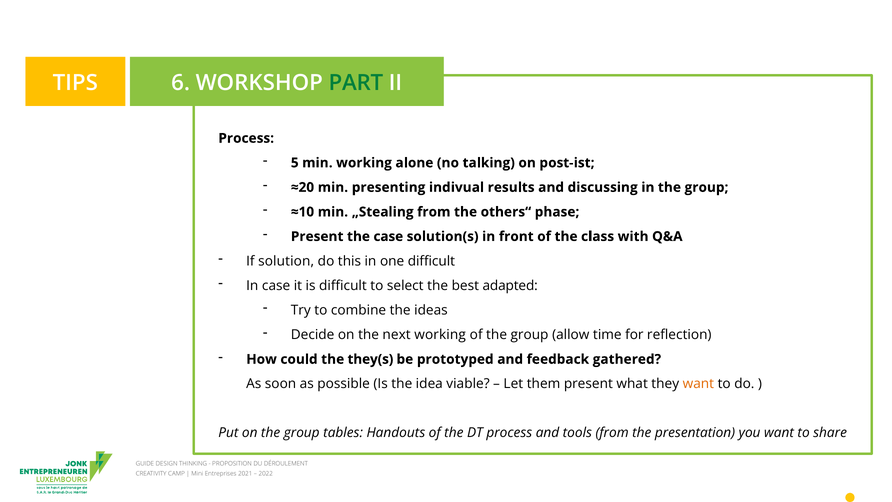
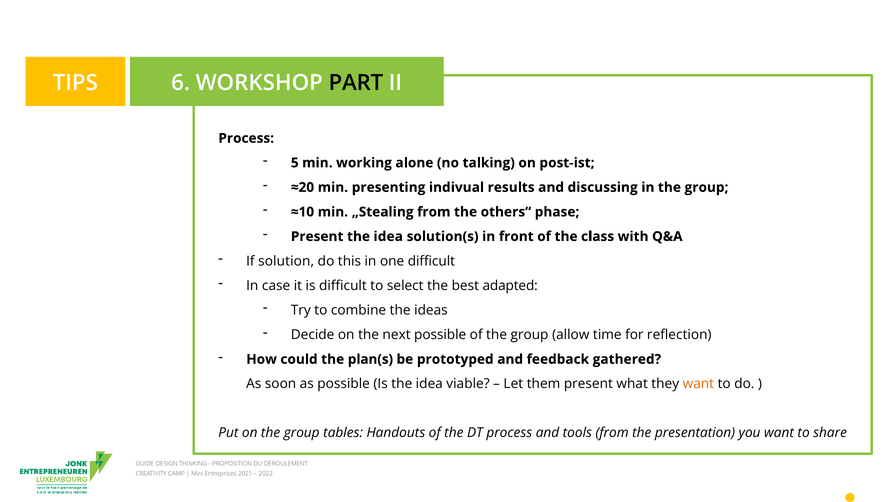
PART colour: green -> black
Present the case: case -> idea
next working: working -> possible
they(s: they(s -> plan(s
